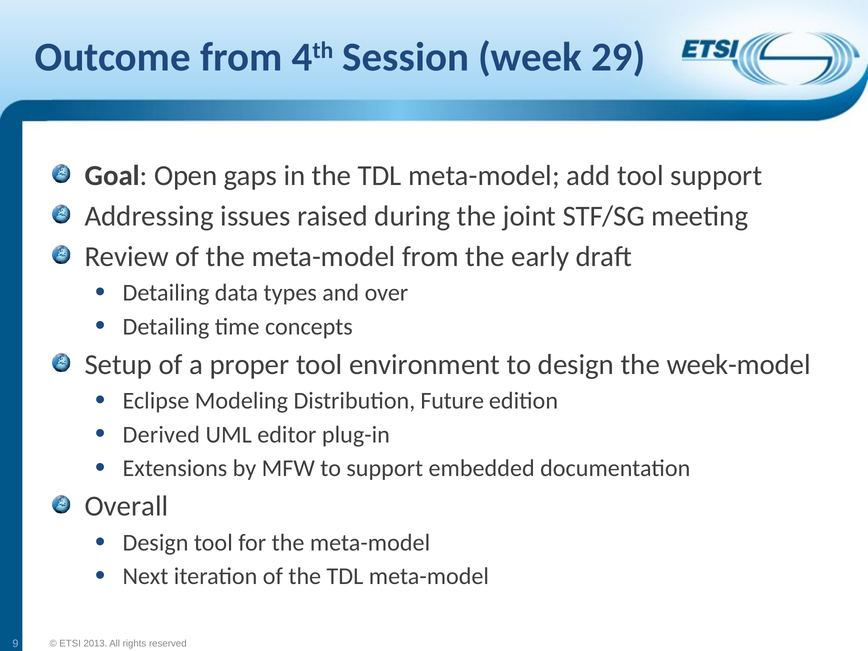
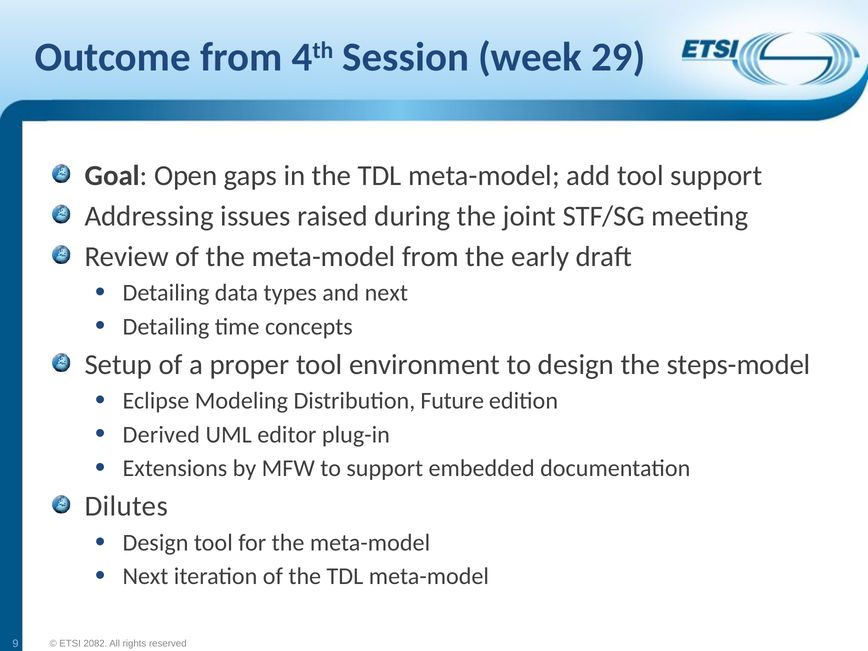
and over: over -> next
week-model: week-model -> steps-model
Overall: Overall -> Dilutes
2013: 2013 -> 2082
